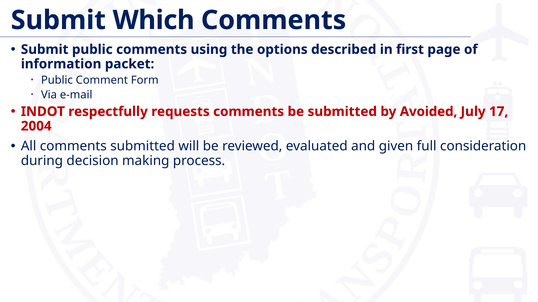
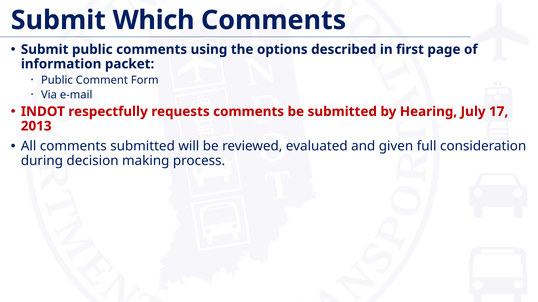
Avoided: Avoided -> Hearing
2004: 2004 -> 2013
